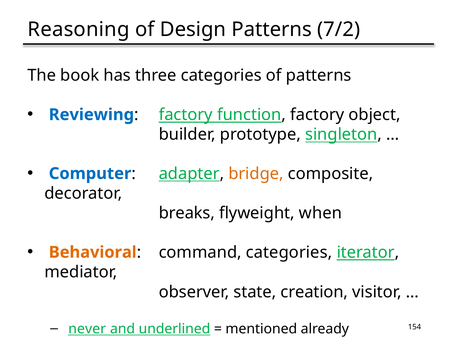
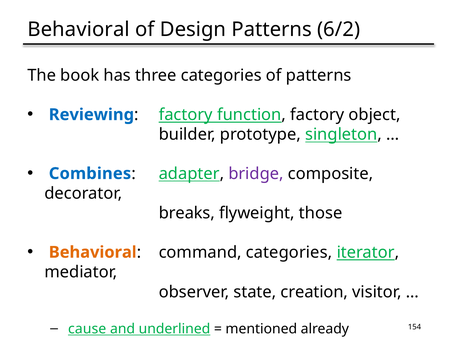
Reasoning at (79, 30): Reasoning -> Behavioral
7/2: 7/2 -> 6/2
Computer: Computer -> Combines
bridge colour: orange -> purple
when: when -> those
never: never -> cause
